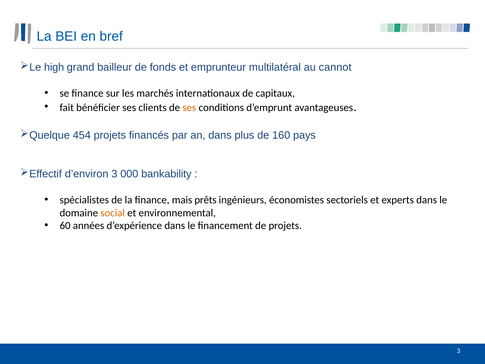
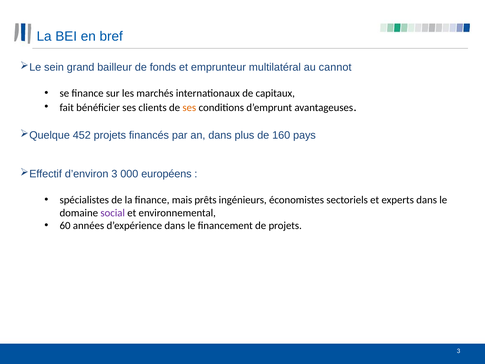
high: high -> sein
454: 454 -> 452
bankability: bankability -> européens
social colour: orange -> purple
